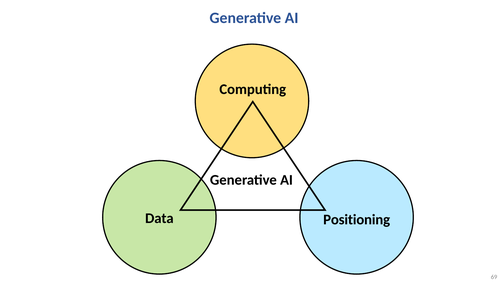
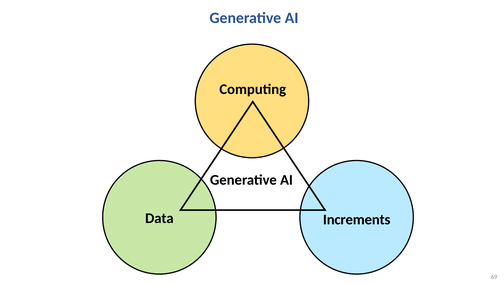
Positioning: Positioning -> Increments
